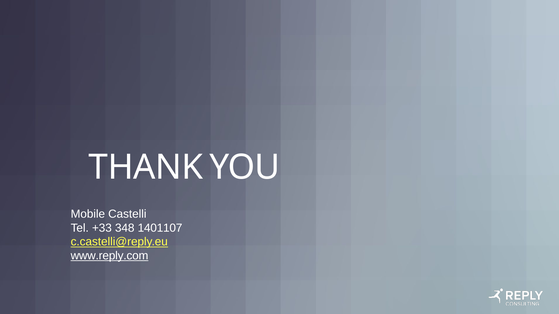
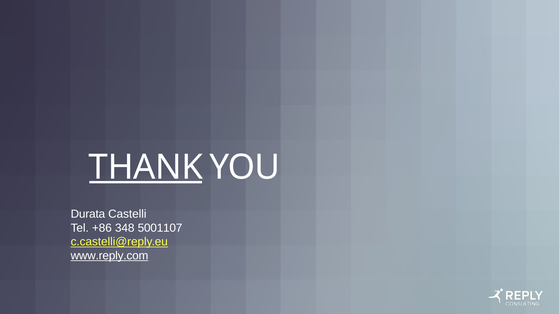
THANK underline: none -> present
Mobile: Mobile -> Durata
+33: +33 -> +86
1401107: 1401107 -> 5001107
